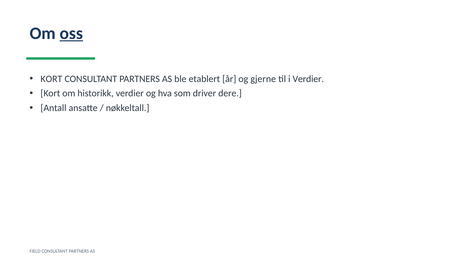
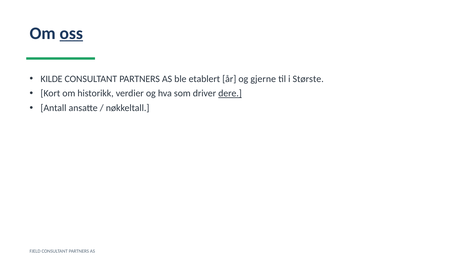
KORT at (51, 79): KORT -> KILDE
i Verdier: Verdier -> Største
dere underline: none -> present
